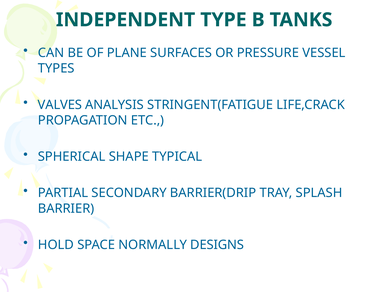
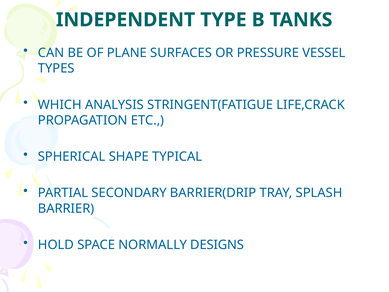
VALVES: VALVES -> WHICH
